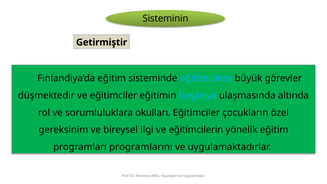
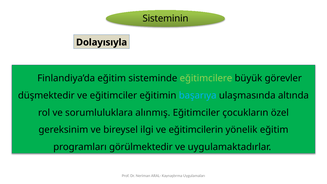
Getirmiştir: Getirmiştir -> Dolayısıyla
eğitimcilere colour: light blue -> light green
okulları: okulları -> alınmış
programlarını: programlarını -> görülmektedir
